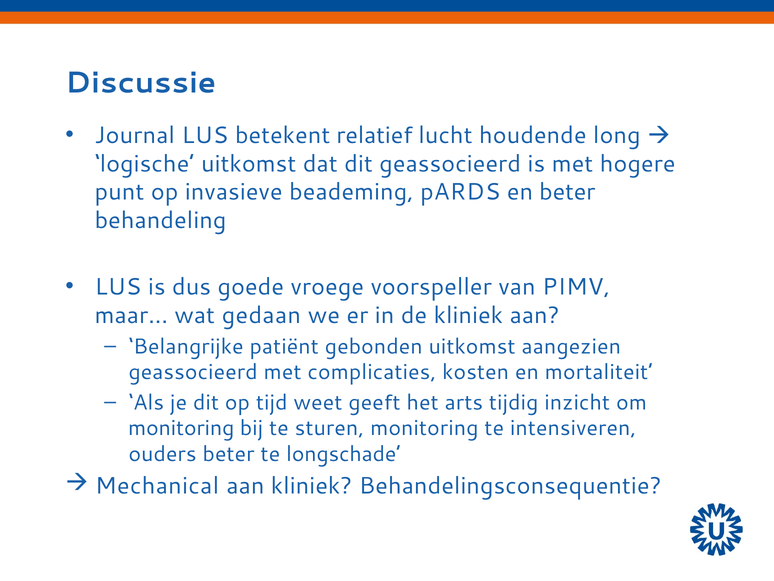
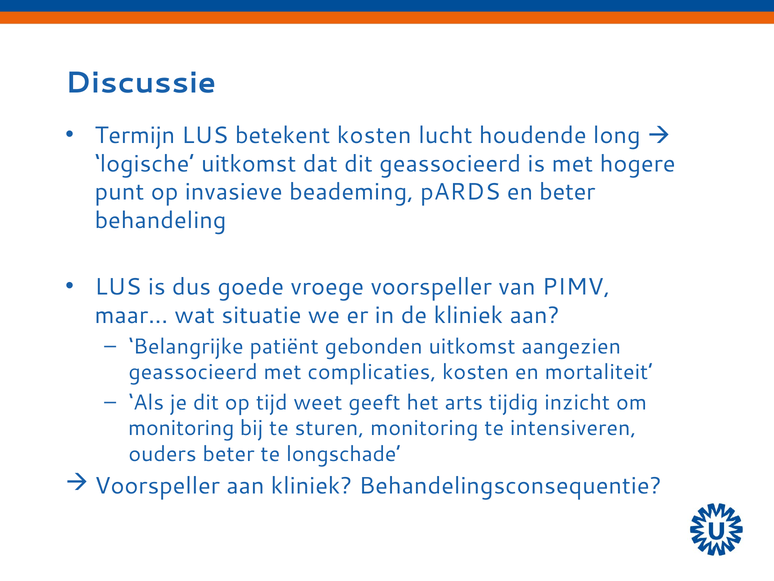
Journal: Journal -> Termijn
betekent relatief: relatief -> kosten
gedaan: gedaan -> situatie
Mechanical at (157, 486): Mechanical -> Voorspeller
